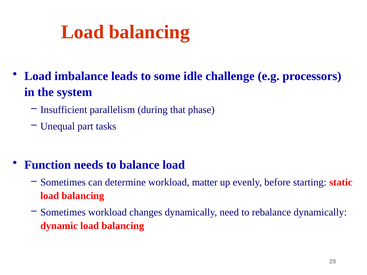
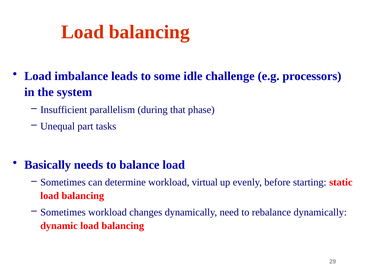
Function: Function -> Basically
matter: matter -> virtual
